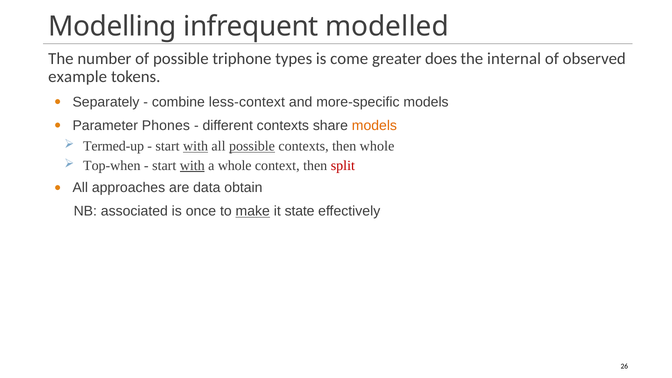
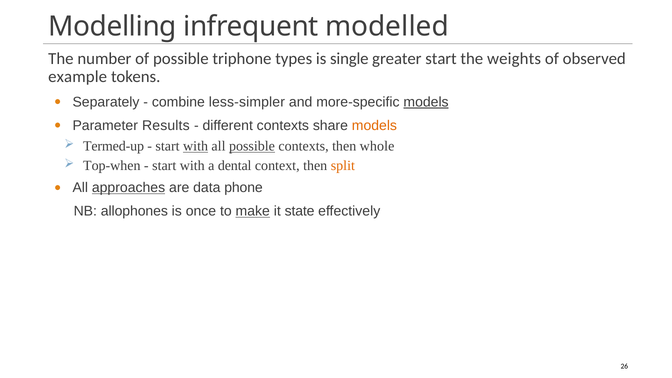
come: come -> single
greater does: does -> start
internal: internal -> weights
less-context: less-context -> less-simpler
models at (426, 102) underline: none -> present
Phones: Phones -> Results
with at (192, 166) underline: present -> none
a whole: whole -> dental
split colour: red -> orange
approaches underline: none -> present
obtain: obtain -> phone
associated: associated -> allophones
